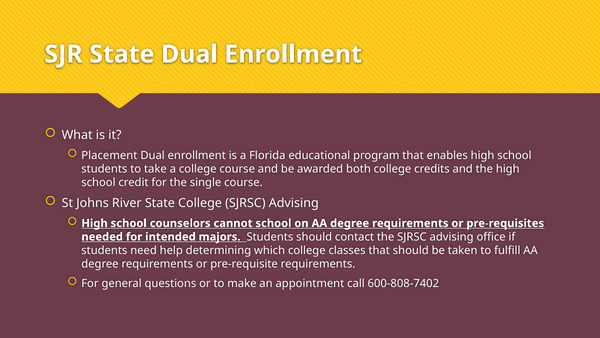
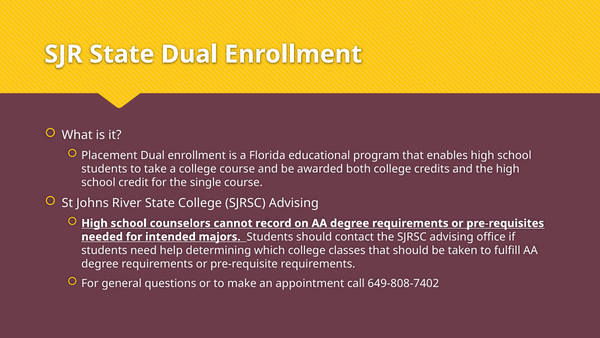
cannot school: school -> record
600-808-7402: 600-808-7402 -> 649-808-7402
